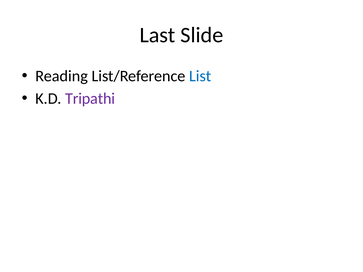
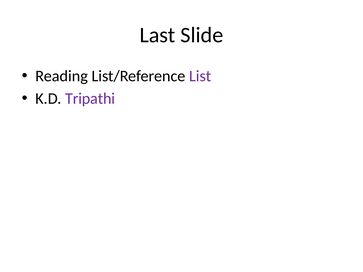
List colour: blue -> purple
